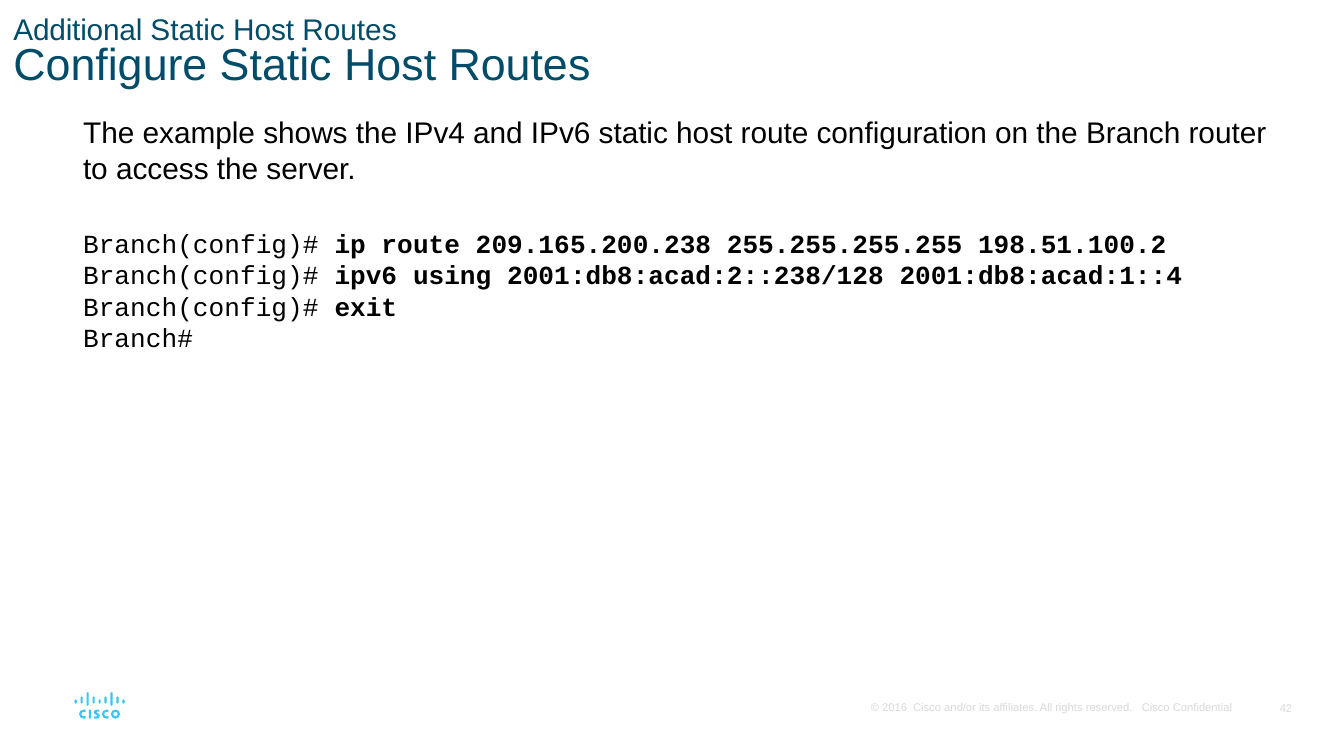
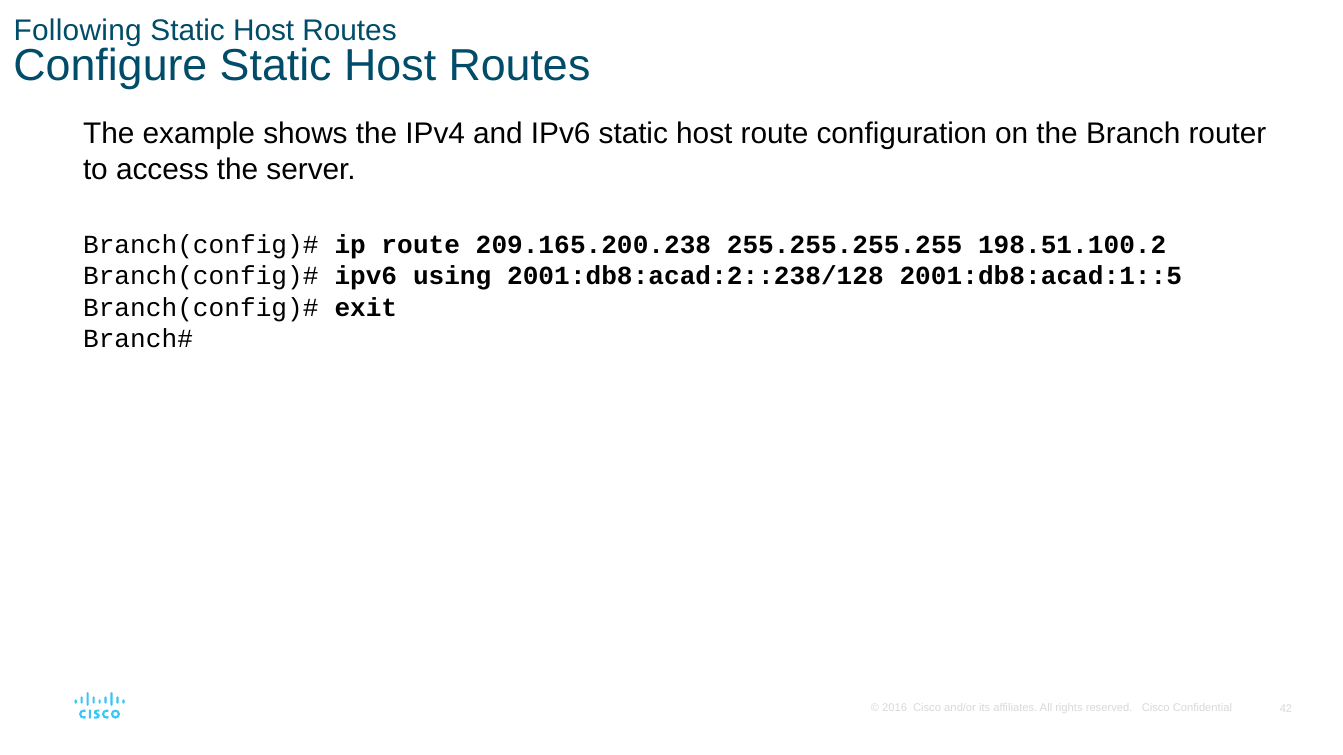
Additional: Additional -> Following
2001:db8:acad:1::4: 2001:db8:acad:1::4 -> 2001:db8:acad:1::5
